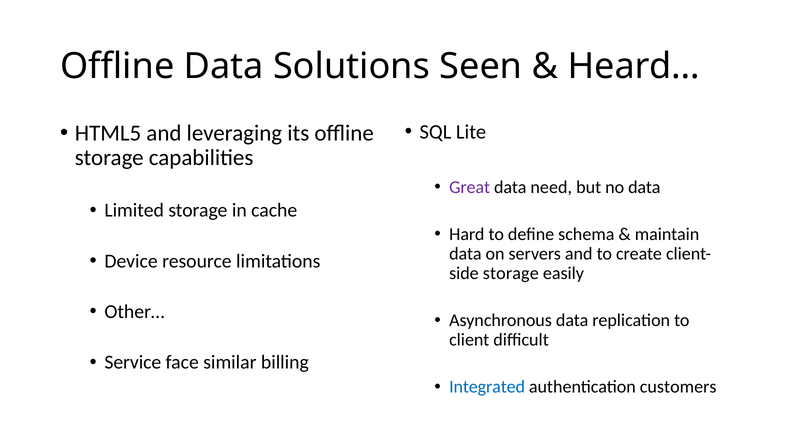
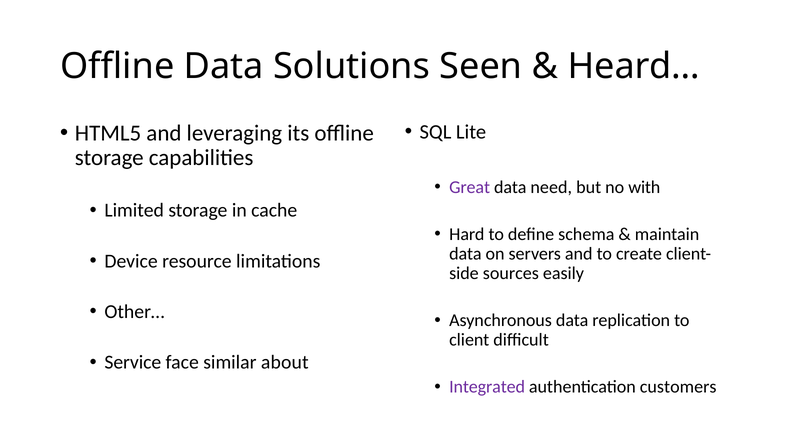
no data: data -> with
storage at (511, 273): storage -> sources
billing: billing -> about
Integrated colour: blue -> purple
